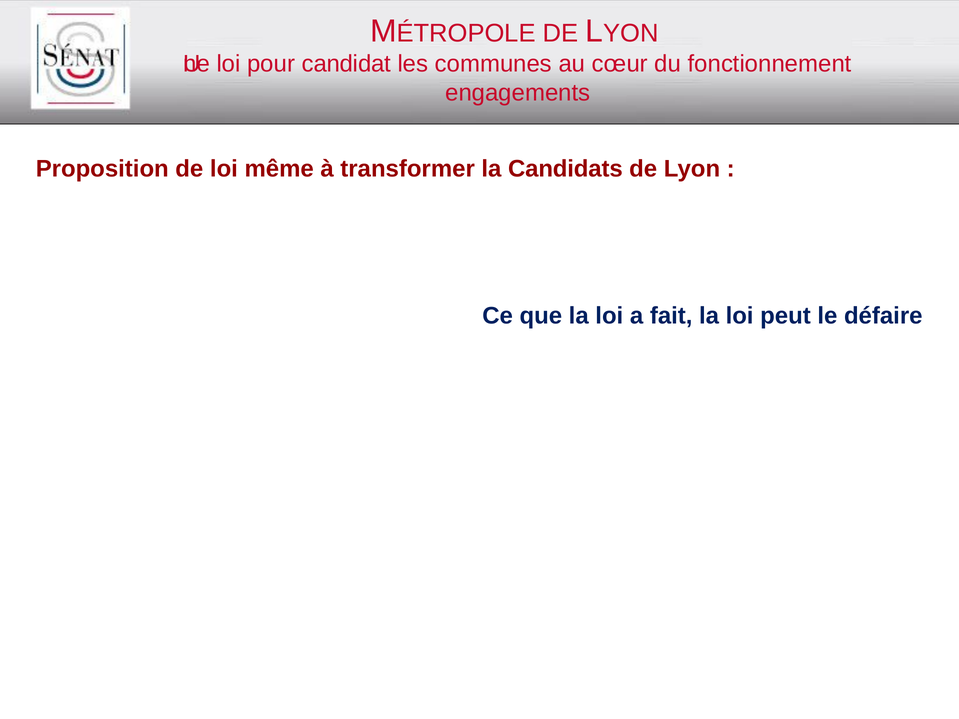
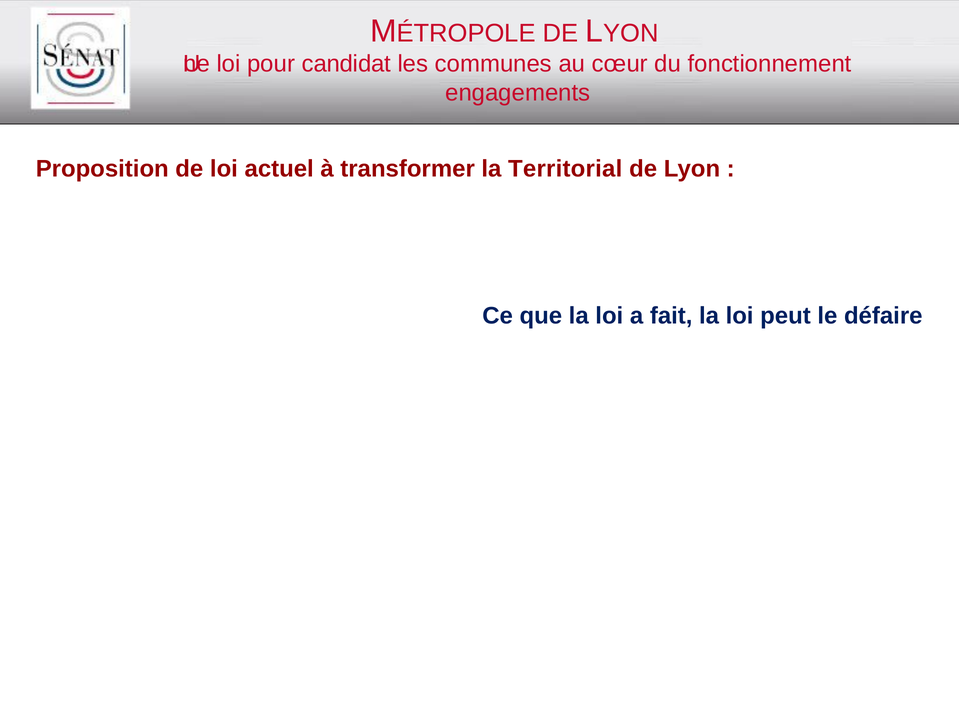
même: même -> actuel
Candidats: Candidats -> Territorial
